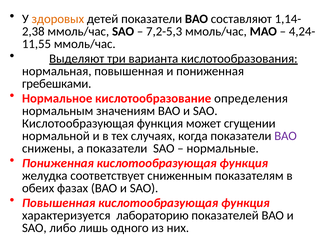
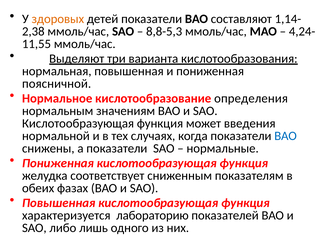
7,2-5,3: 7,2-5,3 -> 8,8-5,3
гребешками: гребешками -> поясничной
сгущении: сгущении -> введения
ВАО at (286, 136) colour: purple -> blue
